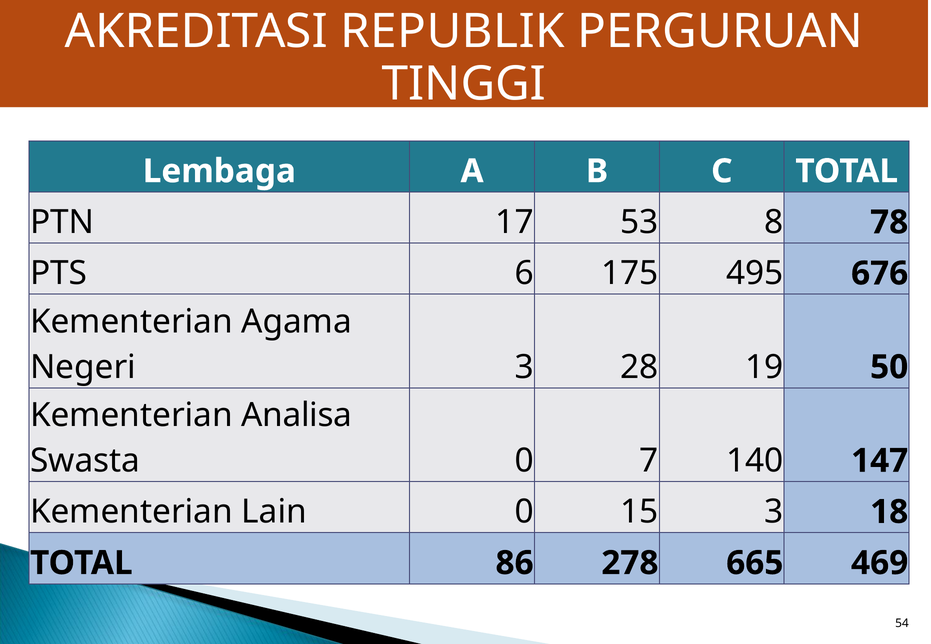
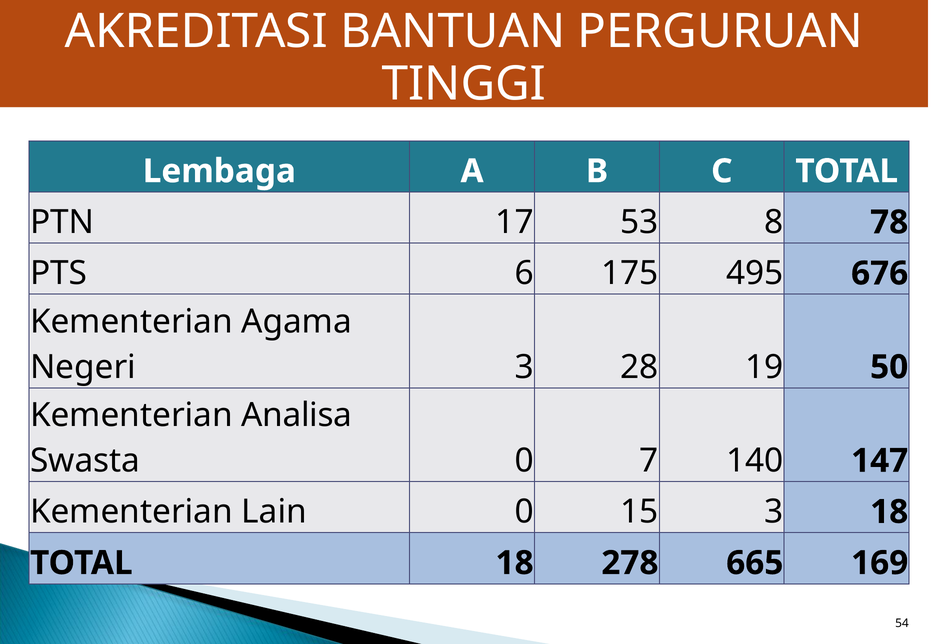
REPUBLIK: REPUBLIK -> BANTUAN
TOTAL 86: 86 -> 18
469: 469 -> 169
